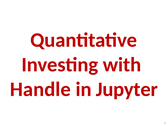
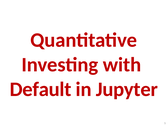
Handle: Handle -> Default
